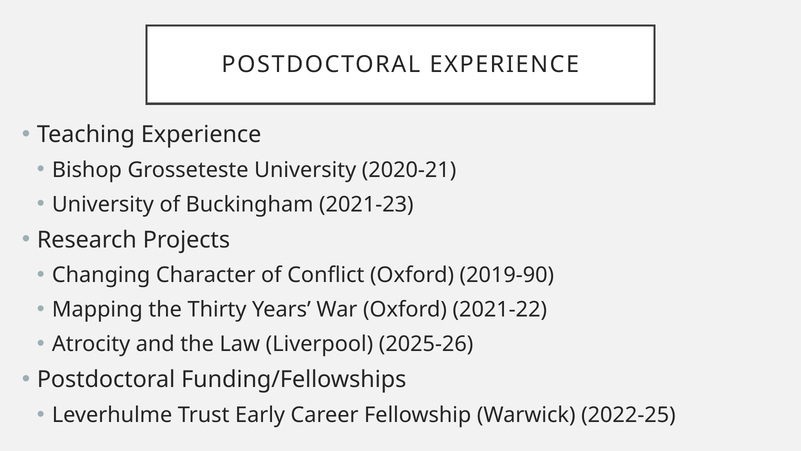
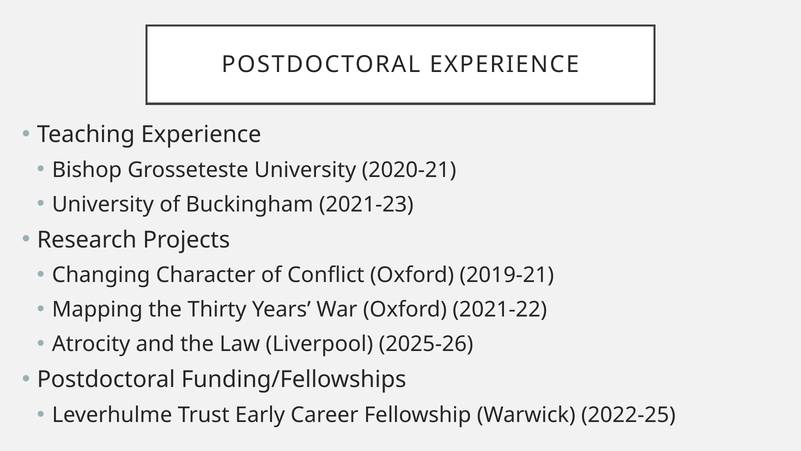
2019-90: 2019-90 -> 2019-21
